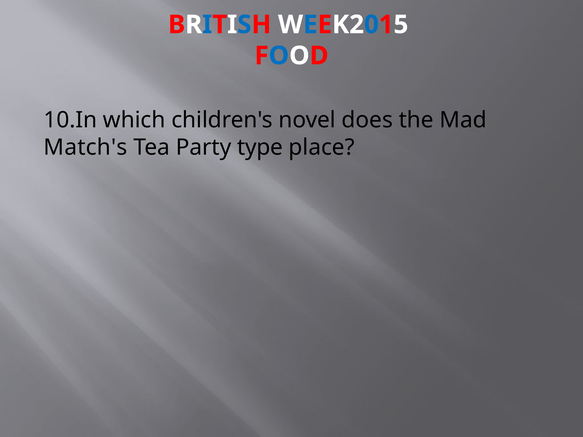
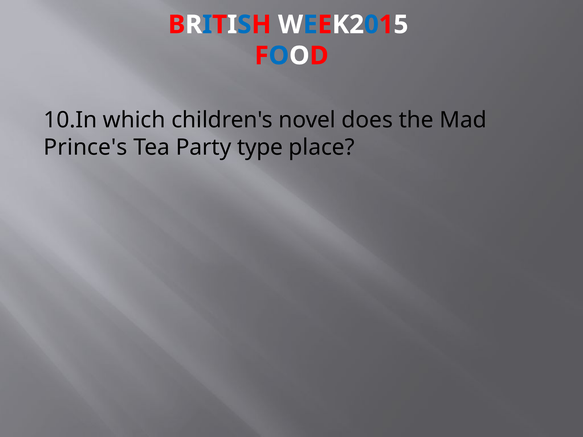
Match's: Match's -> Prince's
